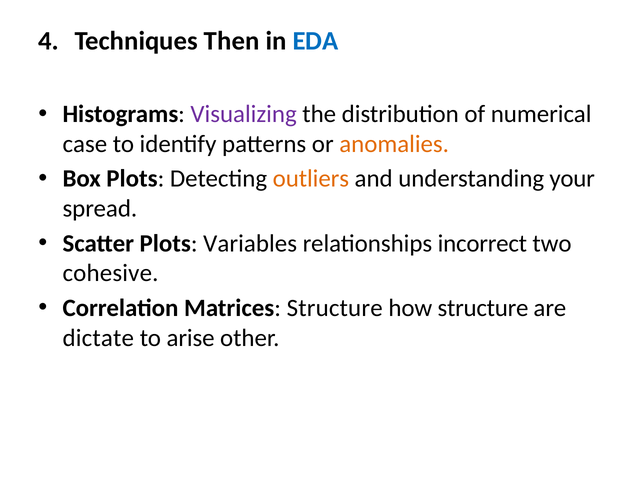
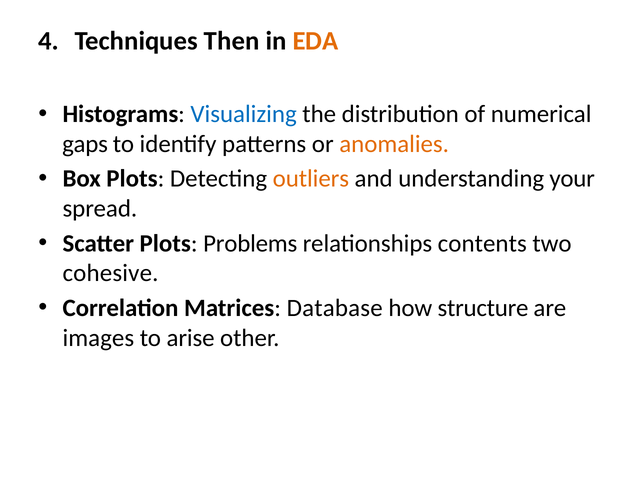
EDA colour: blue -> orange
Visualizing colour: purple -> blue
case: case -> gaps
Variables: Variables -> Problems
incorrect: incorrect -> contents
Matrices Structure: Structure -> Database
dictate: dictate -> images
